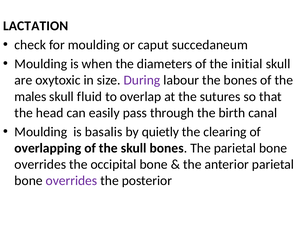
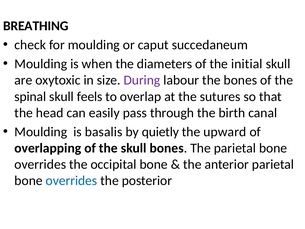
LACTATION: LACTATION -> BREATHING
males: males -> spinal
fluid: fluid -> feels
clearing: clearing -> upward
overrides at (71, 181) colour: purple -> blue
